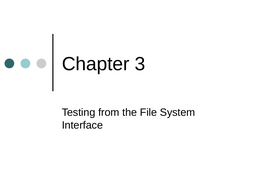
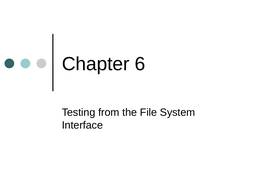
3: 3 -> 6
